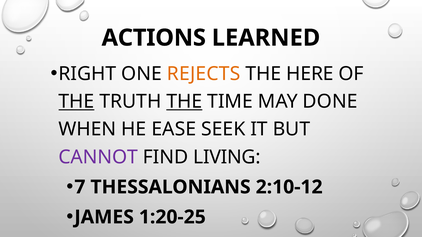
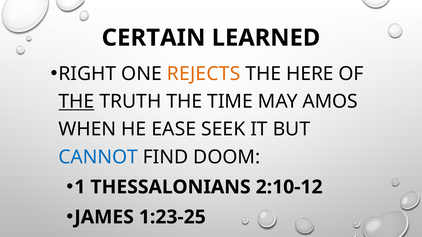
ACTIONS: ACTIONS -> CERTAIN
THE at (184, 102) underline: present -> none
DONE: DONE -> AMOS
CANNOT colour: purple -> blue
LIVING: LIVING -> DOOM
7: 7 -> 1
1:20-25: 1:20-25 -> 1:23-25
